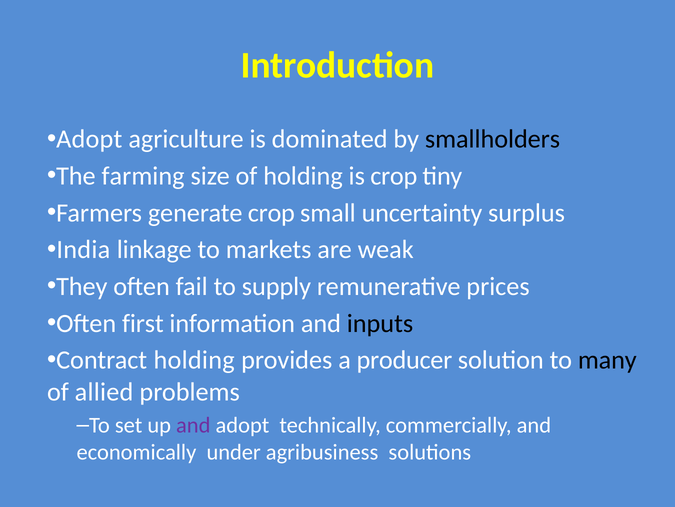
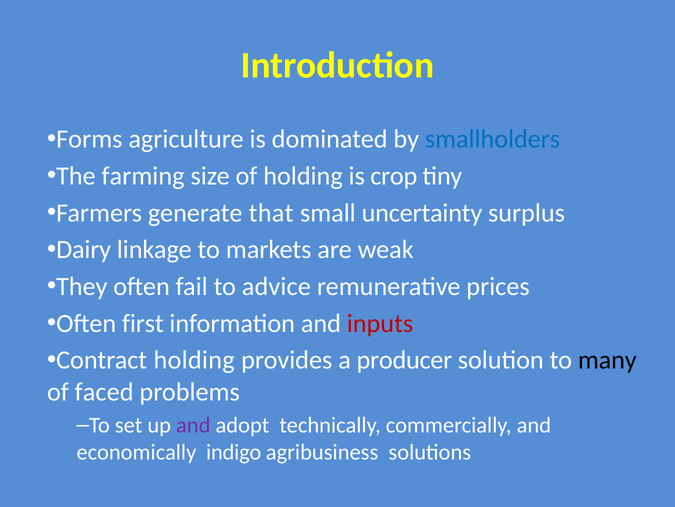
Adopt at (89, 139): Adopt -> Forms
smallholders colour: black -> blue
generate crop: crop -> that
India: India -> Dairy
supply: supply -> advice
inputs colour: black -> red
allied: allied -> faced
under: under -> indigo
